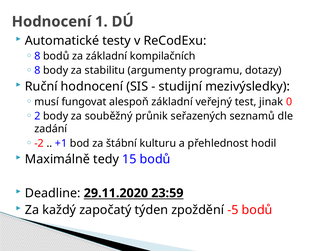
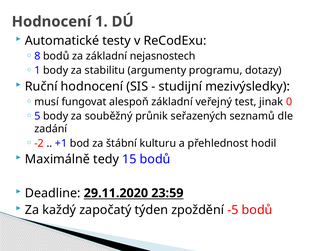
kompilačních: kompilačních -> nejasnostech
8 at (37, 70): 8 -> 1
2: 2 -> 5
